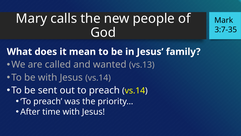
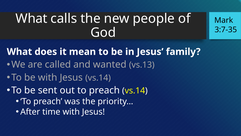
Mary at (31, 18): Mary -> What
